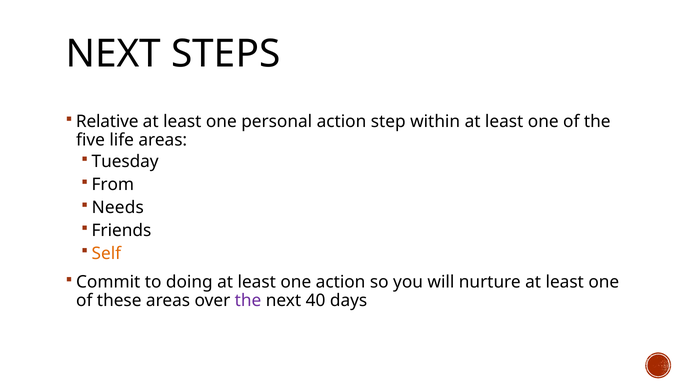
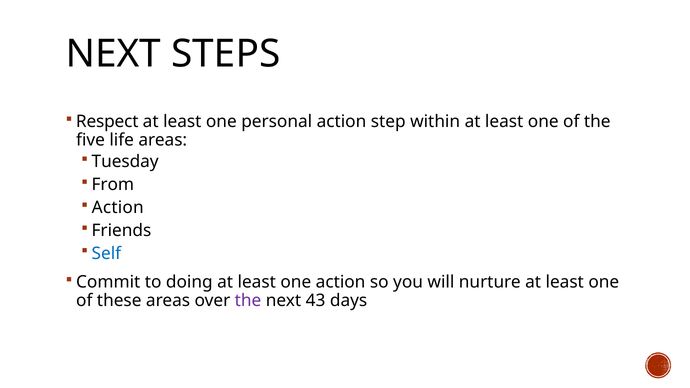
Relative: Relative -> Respect
Needs at (118, 208): Needs -> Action
Self colour: orange -> blue
40: 40 -> 43
